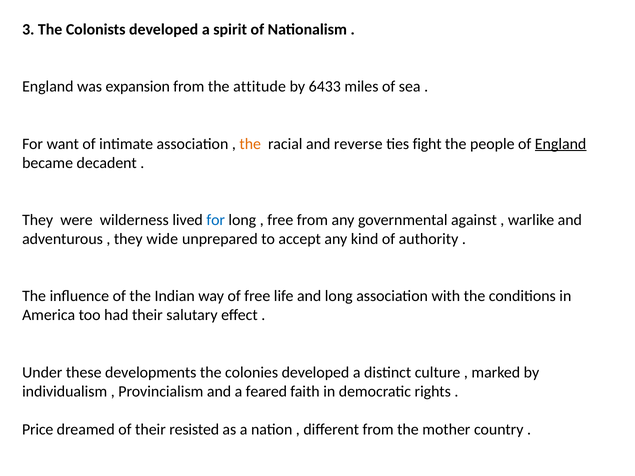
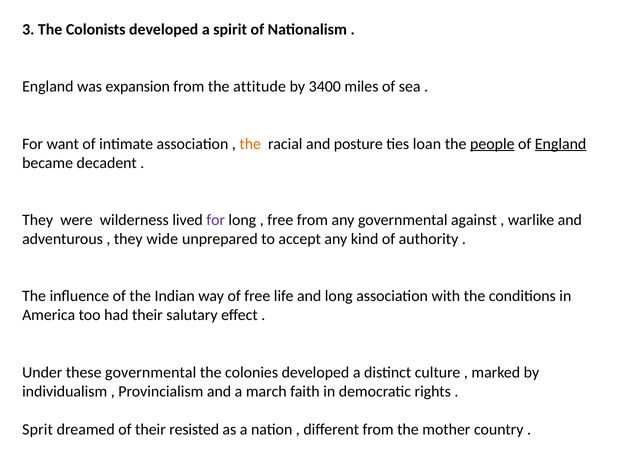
6433: 6433 -> 3400
reverse: reverse -> posture
fight: fight -> loan
people underline: none -> present
for at (216, 220) colour: blue -> purple
these developments: developments -> governmental
feared: feared -> march
Price: Price -> Sprit
